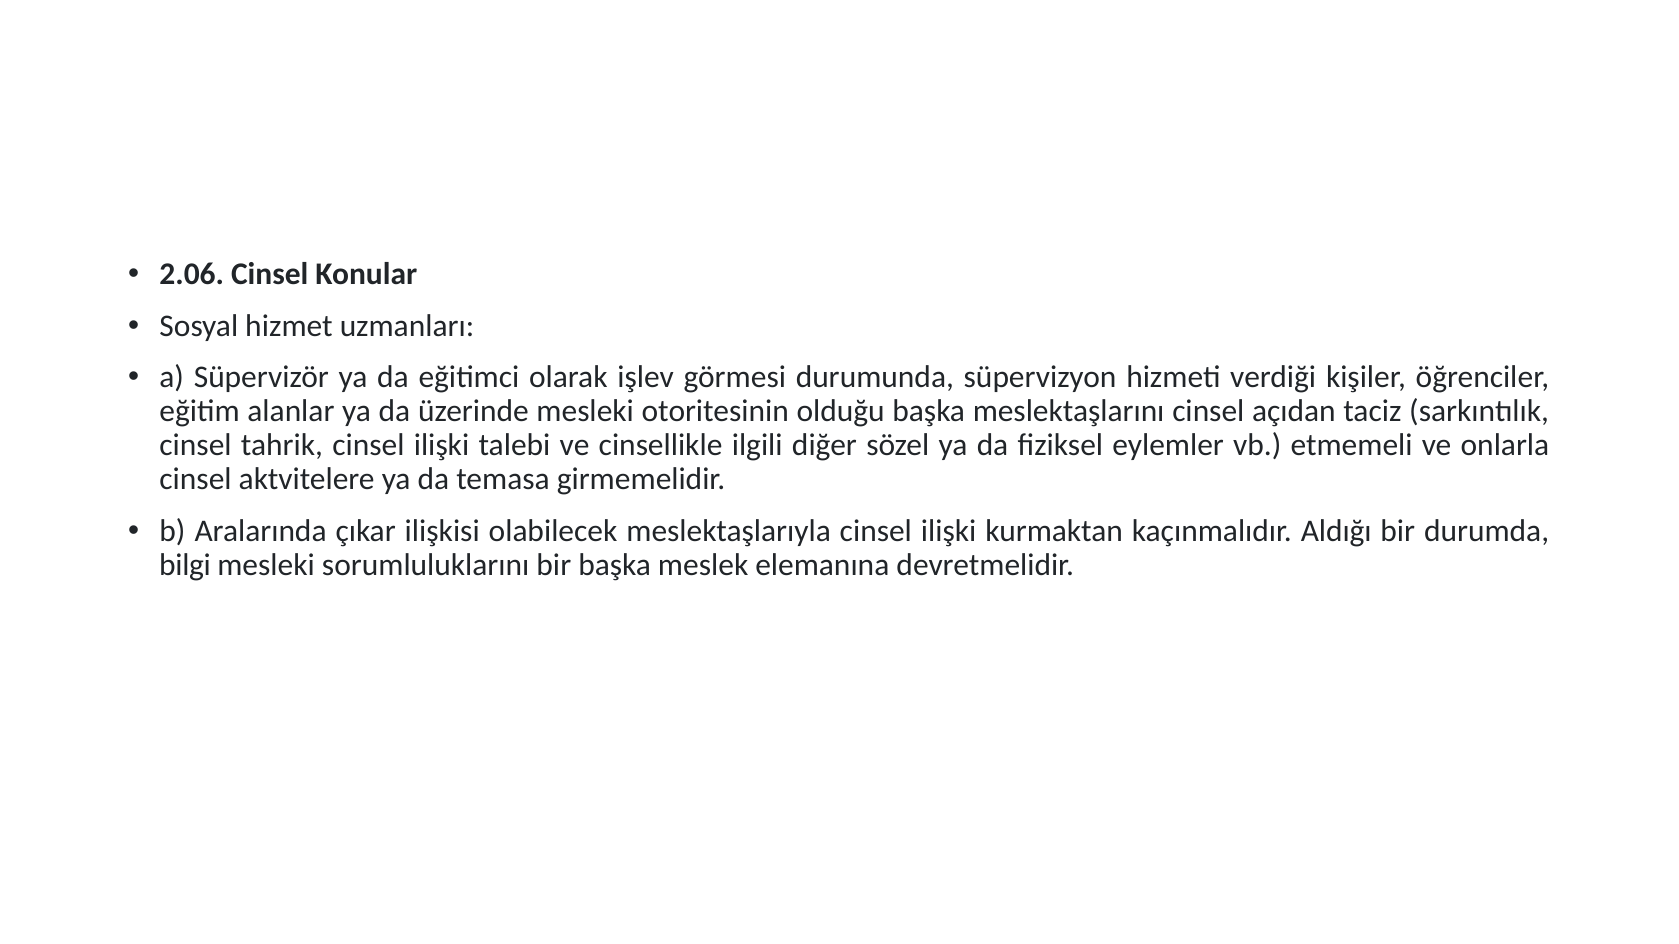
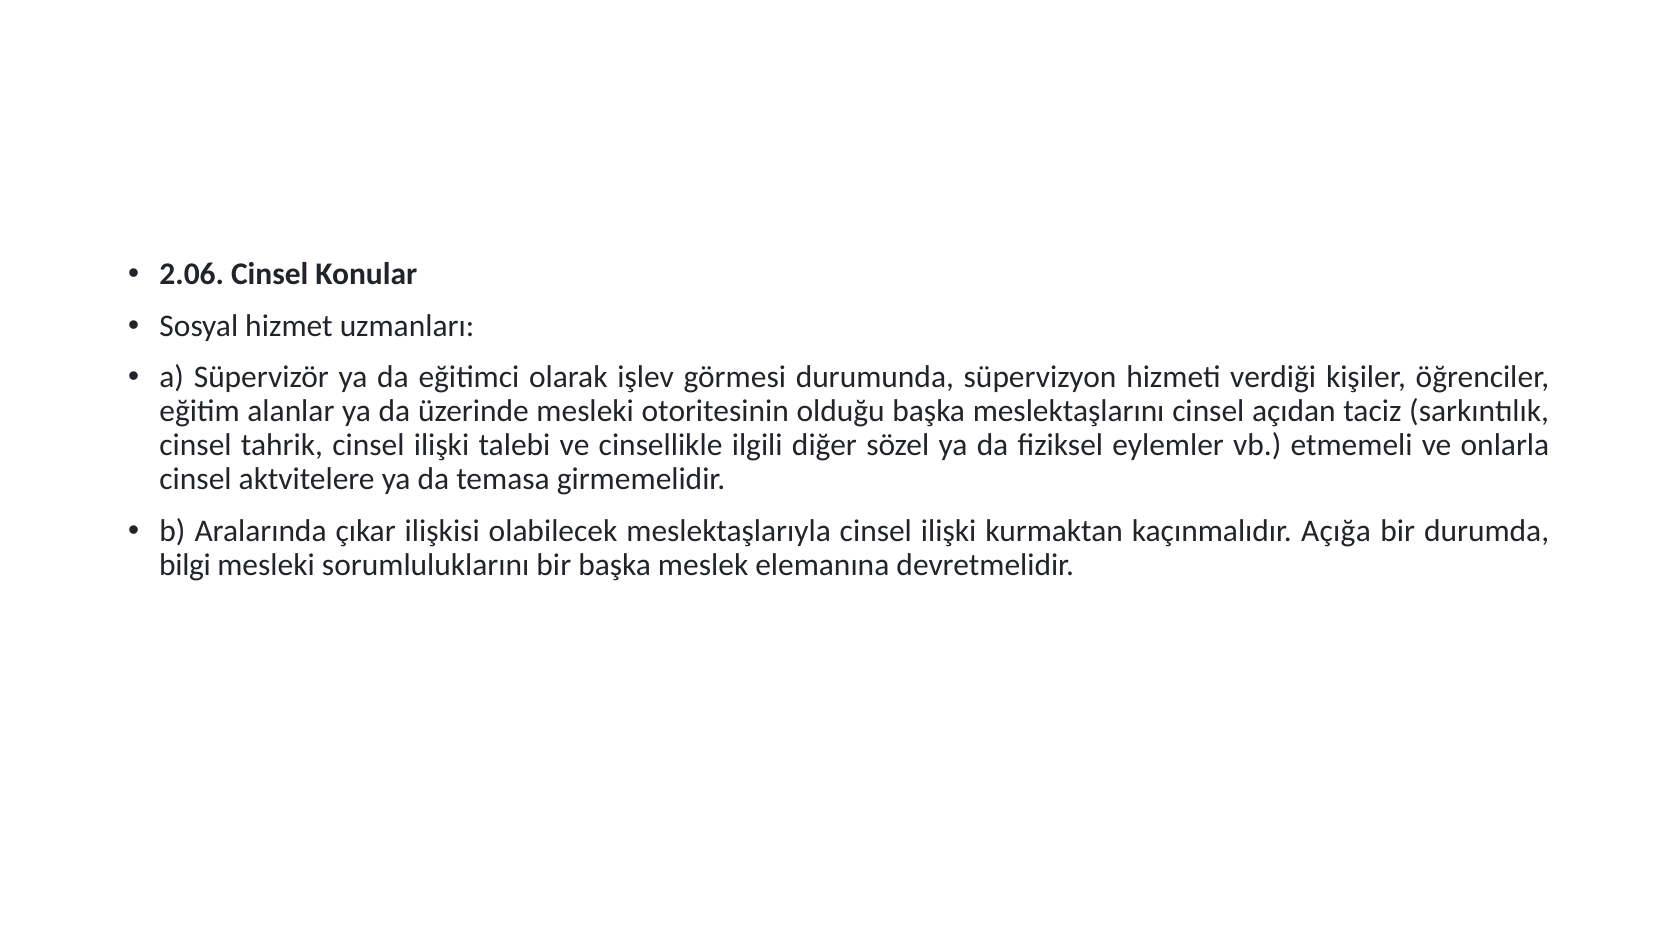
Aldığı: Aldığı -> Açığa
